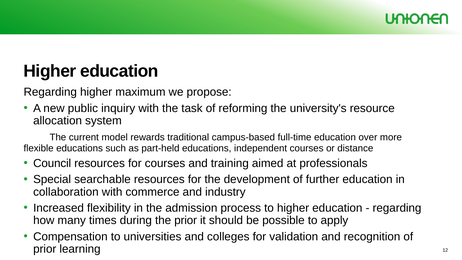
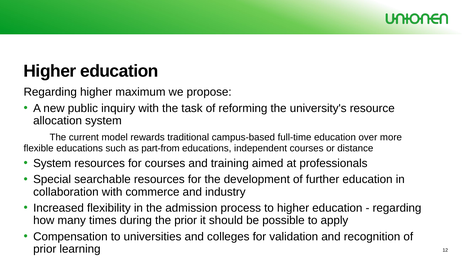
part-held: part-held -> part-from
Council at (52, 163): Council -> System
